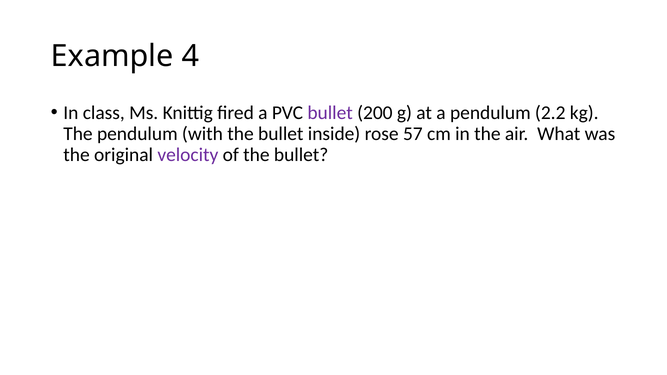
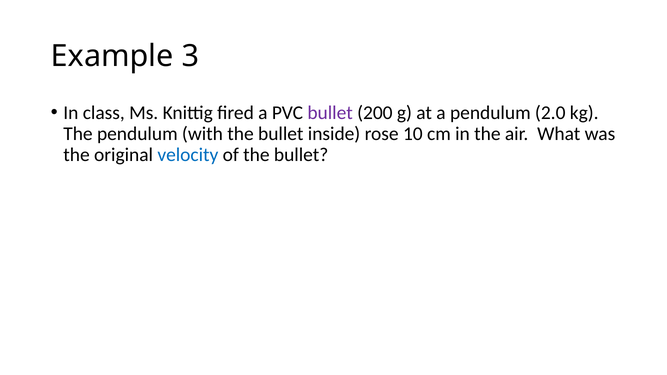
4: 4 -> 3
2.2: 2.2 -> 2.0
57: 57 -> 10
velocity colour: purple -> blue
